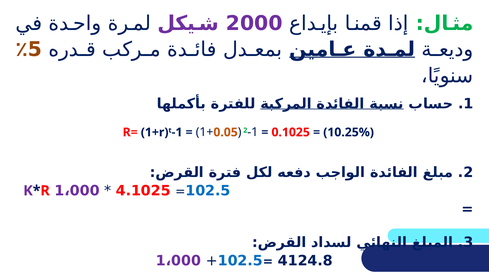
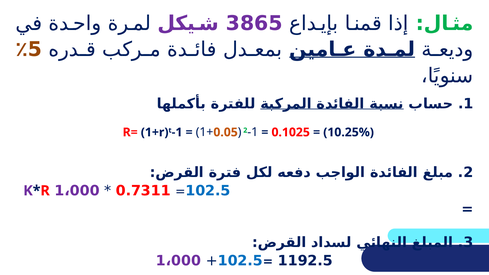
2000: 2000 -> 3865
4.1025: 4.1025 -> 0.7311
4124.8: 4124.8 -> 1192.5
